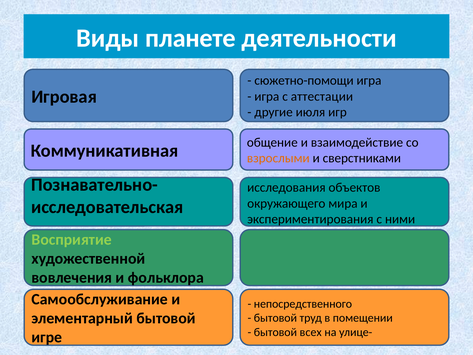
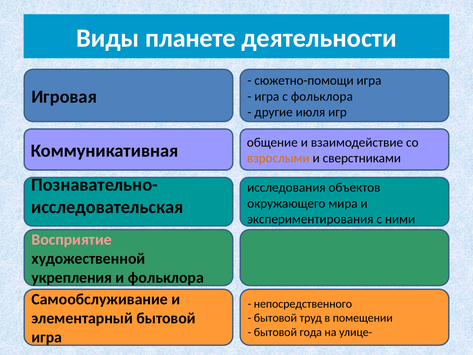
с аттестации: аттестации -> фольклора
Восприятие colour: light green -> pink
вовлечения: вовлечения -> укрепления
всех: всех -> года
игре at (47, 337): игре -> игра
